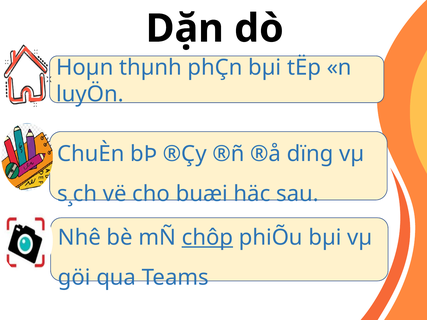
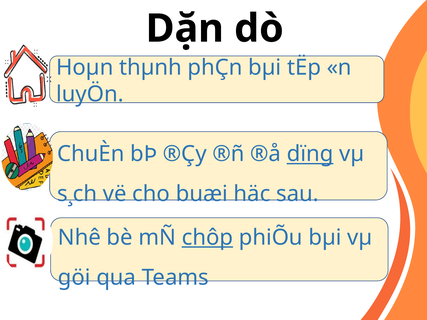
dïng underline: none -> present
